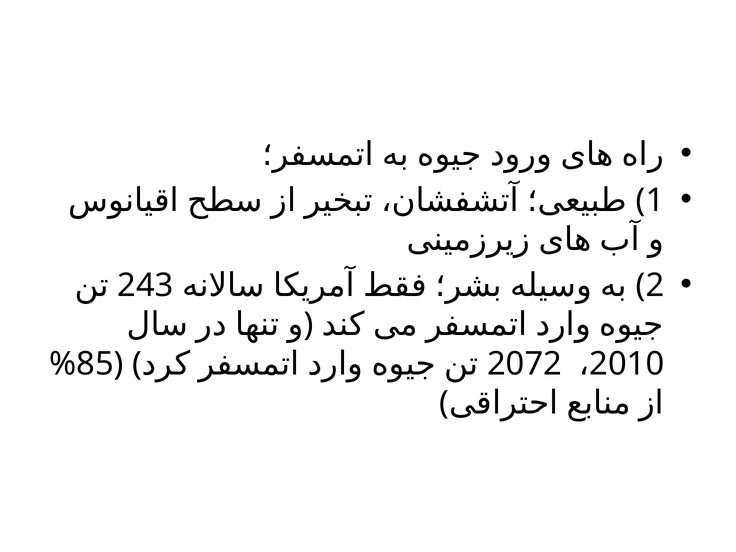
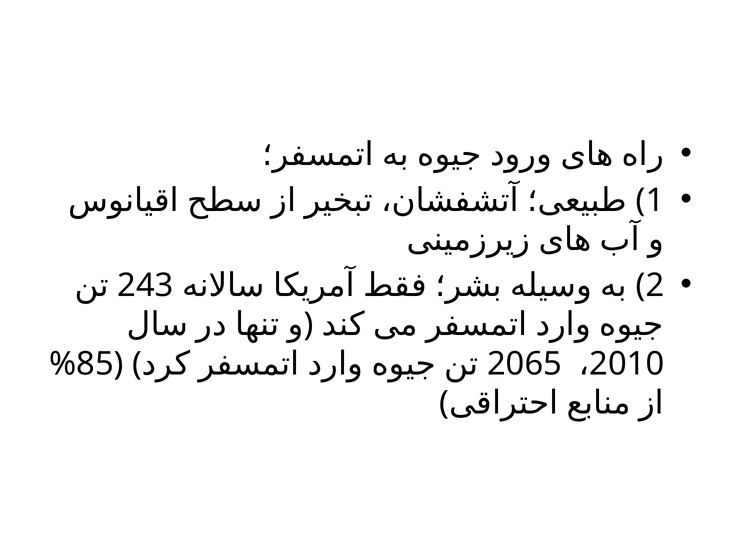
2072: 2072 -> 2065
